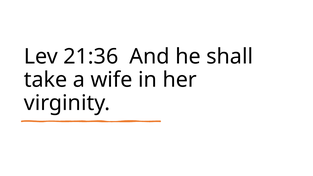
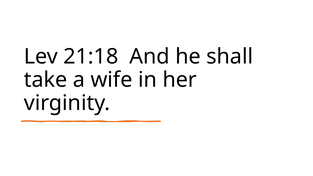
21:36: 21:36 -> 21:18
